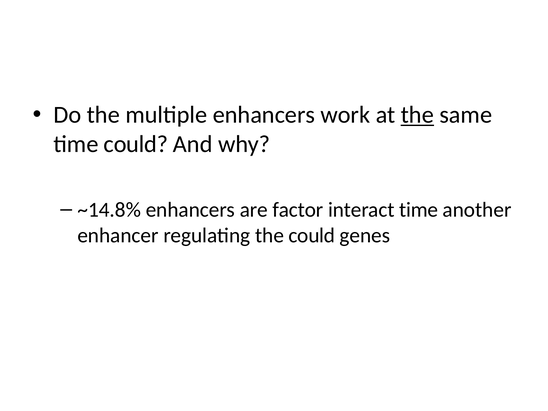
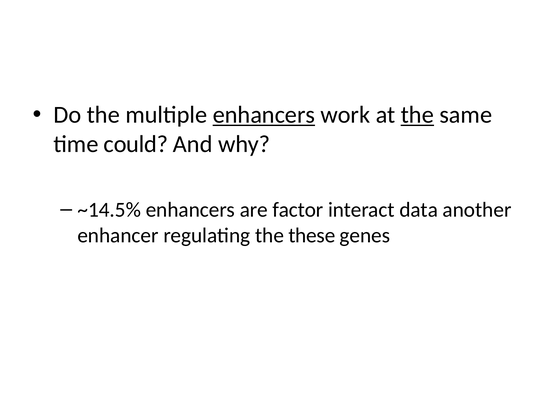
enhancers at (264, 115) underline: none -> present
~14.8%: ~14.8% -> ~14.5%
interact time: time -> data
the could: could -> these
